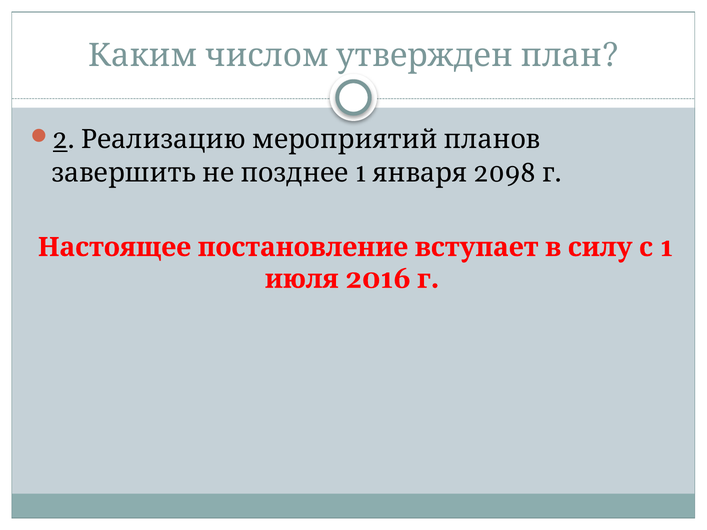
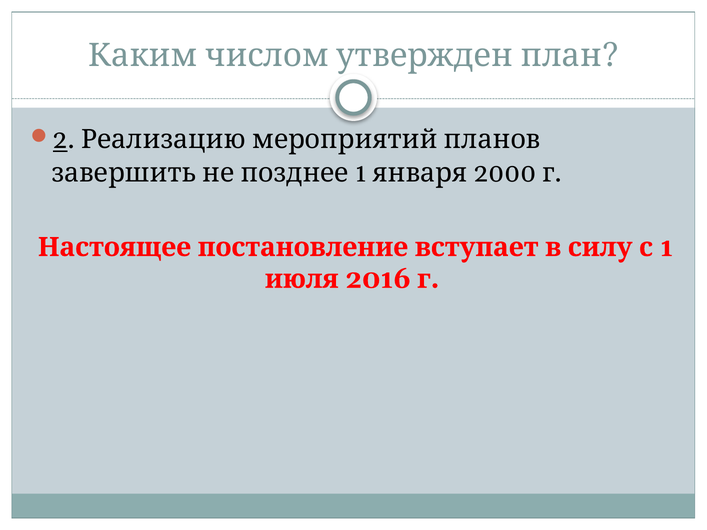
2098: 2098 -> 2000
